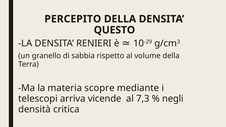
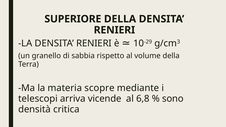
PERCEPITO: PERCEPITO -> SUPERIORE
QUESTO at (114, 30): QUESTO -> RENIERI
7,3: 7,3 -> 6,8
negli: negli -> sono
